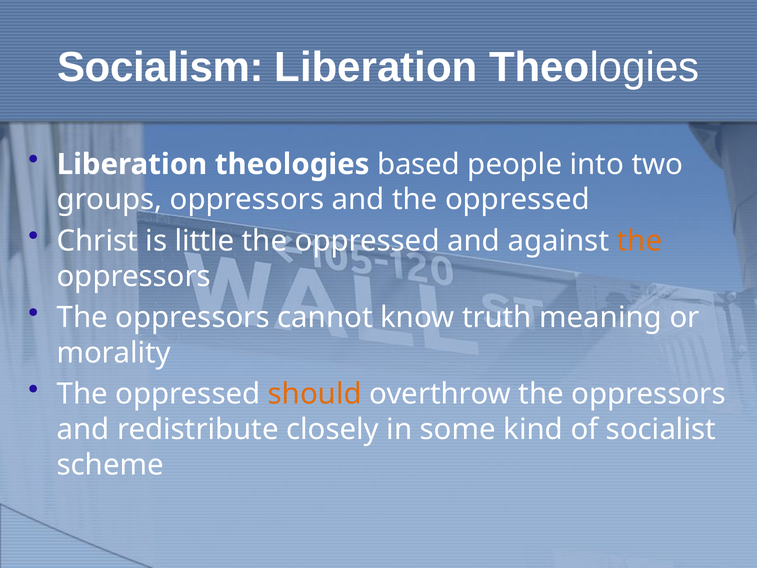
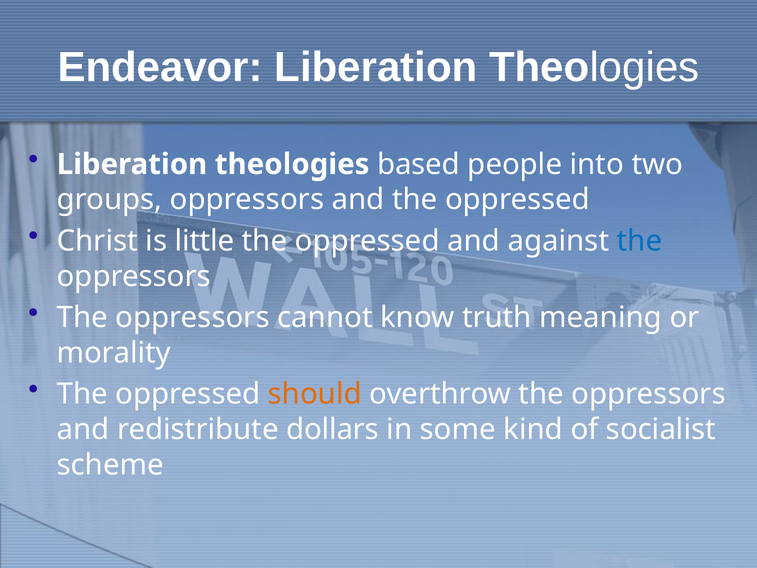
Socialism: Socialism -> Endeavor
the at (639, 241) colour: orange -> blue
closely: closely -> dollars
